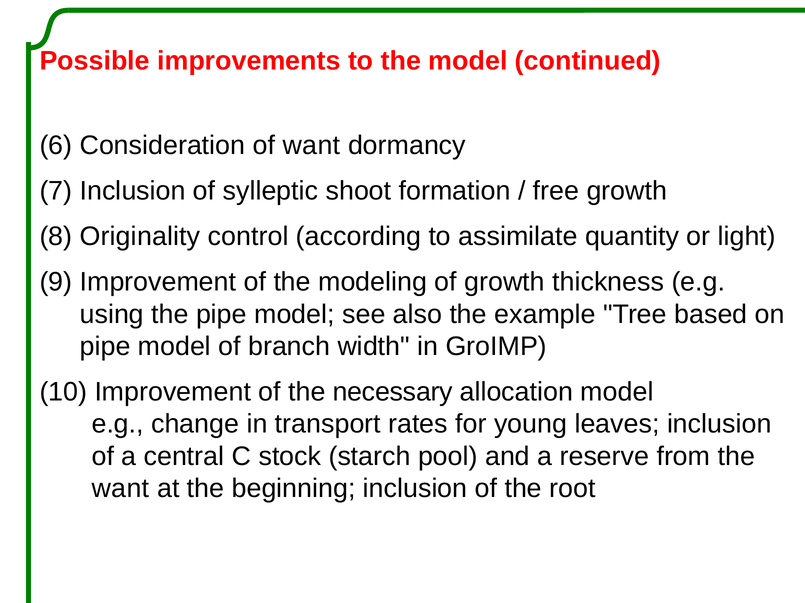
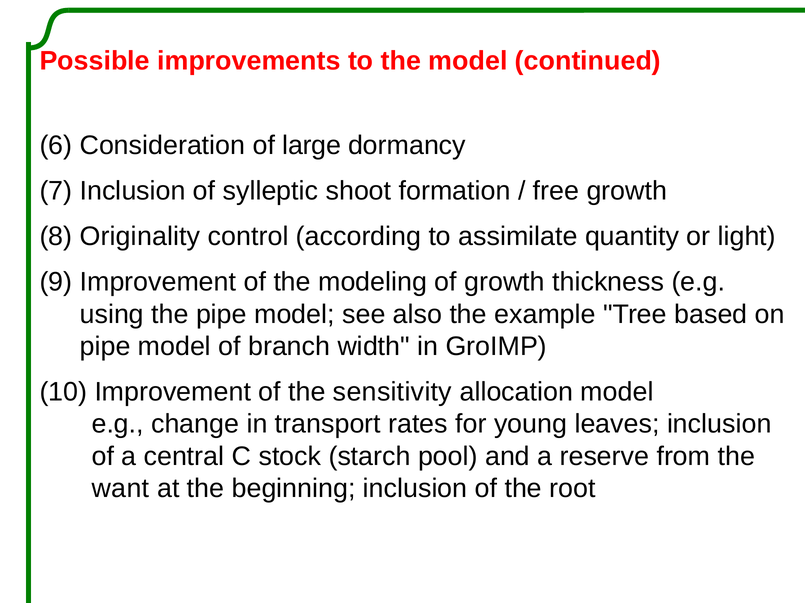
of want: want -> large
necessary: necessary -> sensitivity
